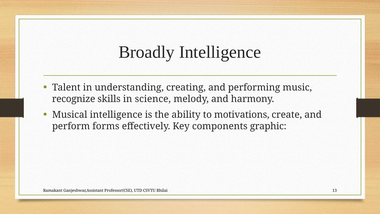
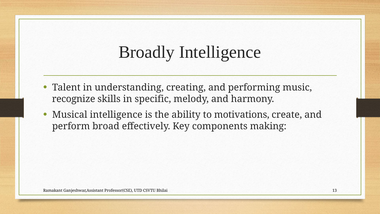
science: science -> specific
forms: forms -> broad
graphic: graphic -> making
